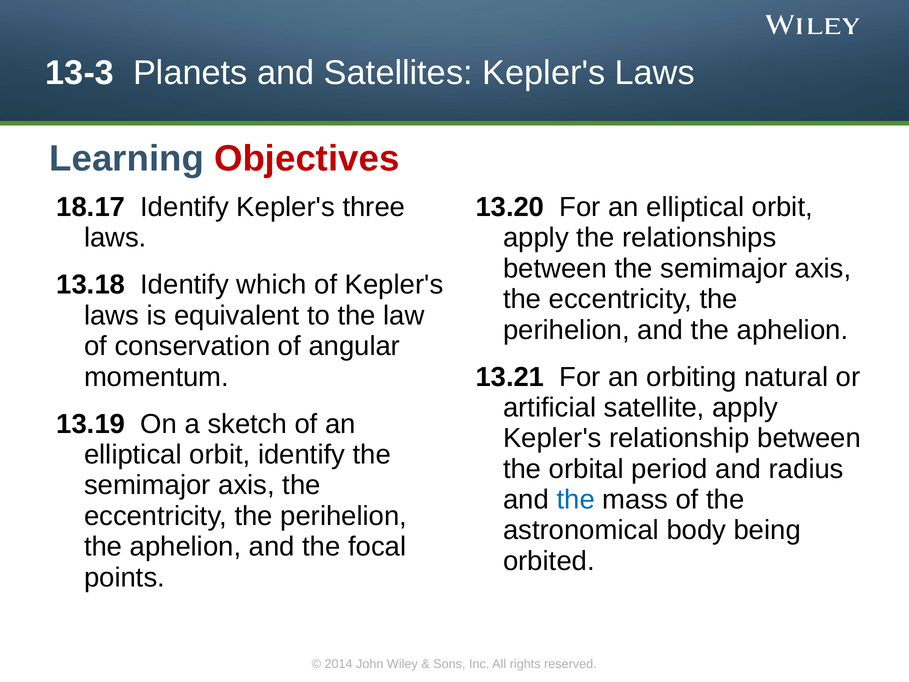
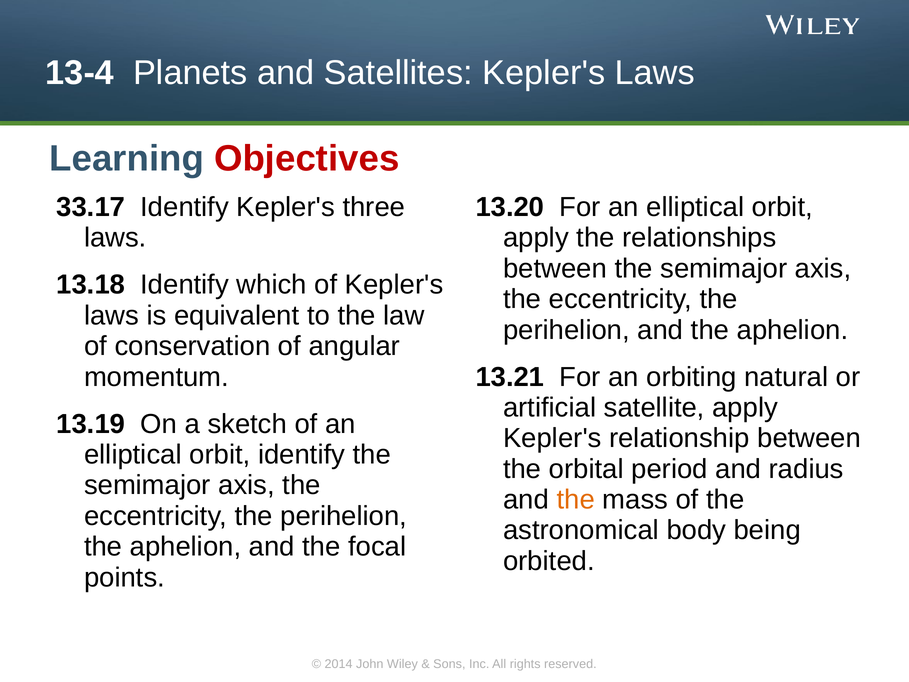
13-3: 13-3 -> 13-4
18.17: 18.17 -> 33.17
the at (576, 499) colour: blue -> orange
